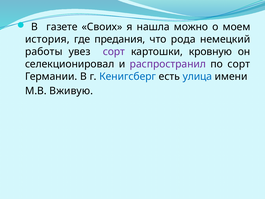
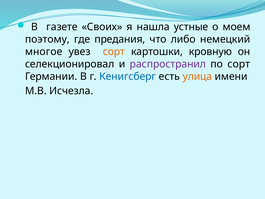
можно: можно -> устные
история: история -> поэтому
рода: рода -> либо
работы: работы -> многое
сорт at (114, 52) colour: purple -> orange
улица colour: blue -> orange
Вживую: Вживую -> Исчезла
